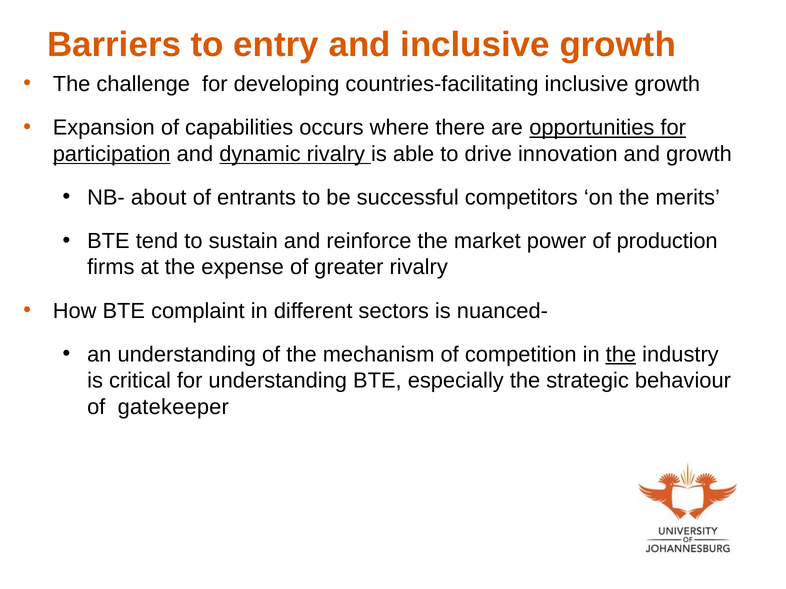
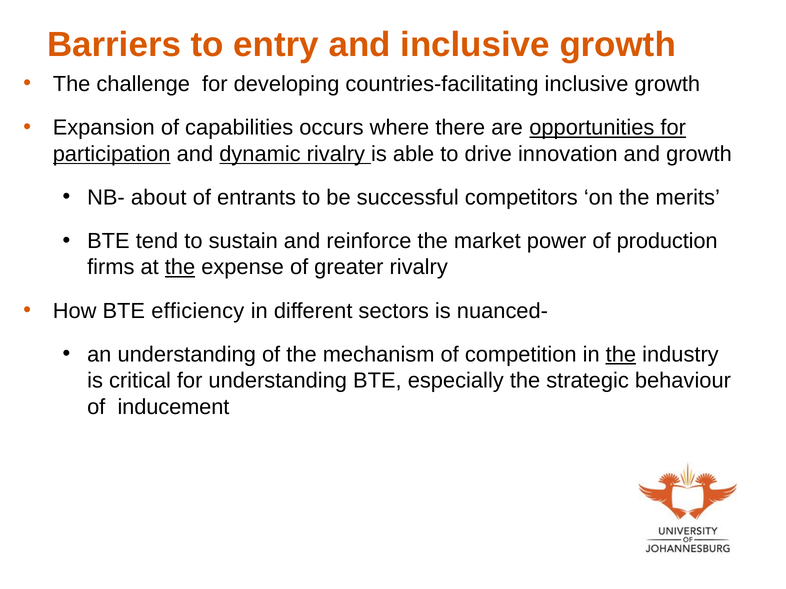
the at (180, 267) underline: none -> present
complaint: complaint -> efficiency
gatekeeper: gatekeeper -> inducement
